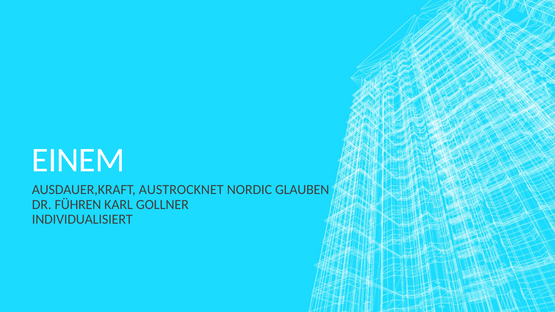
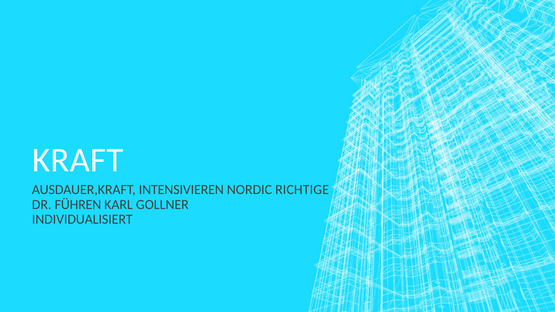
EINEM: EINEM -> KRAFT
AUSTROCKNET: AUSTROCKNET -> INTENSIVIEREN
GLAUBEN: GLAUBEN -> RICHTIGE
